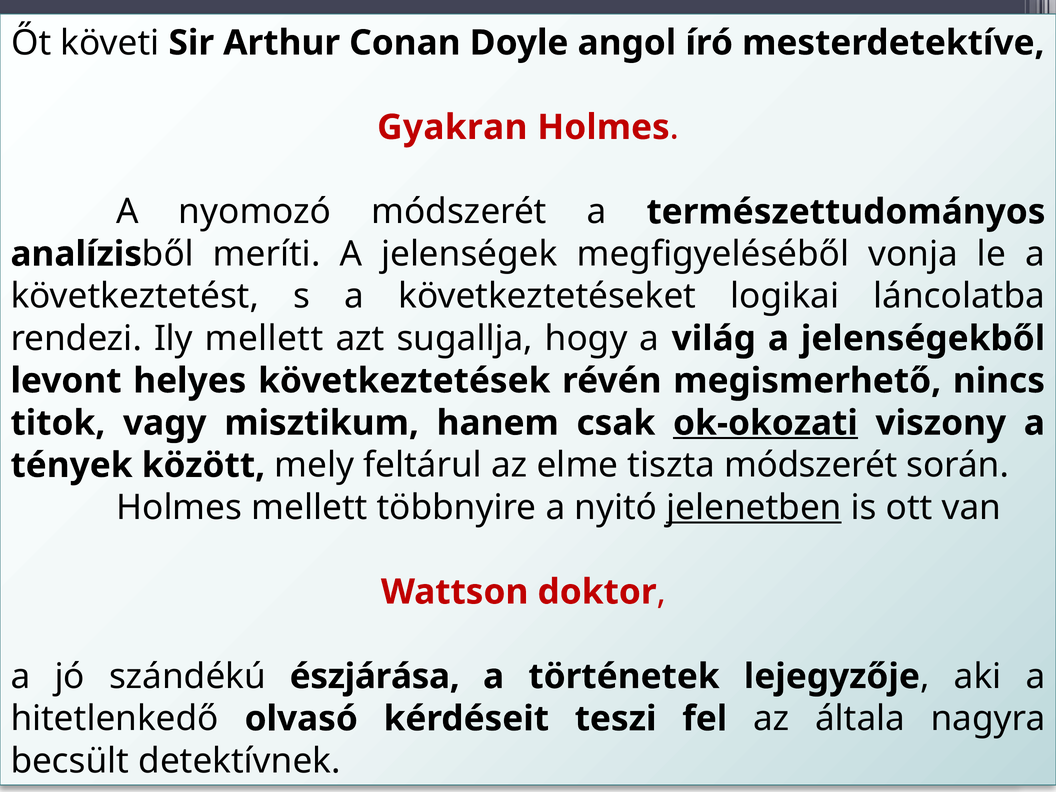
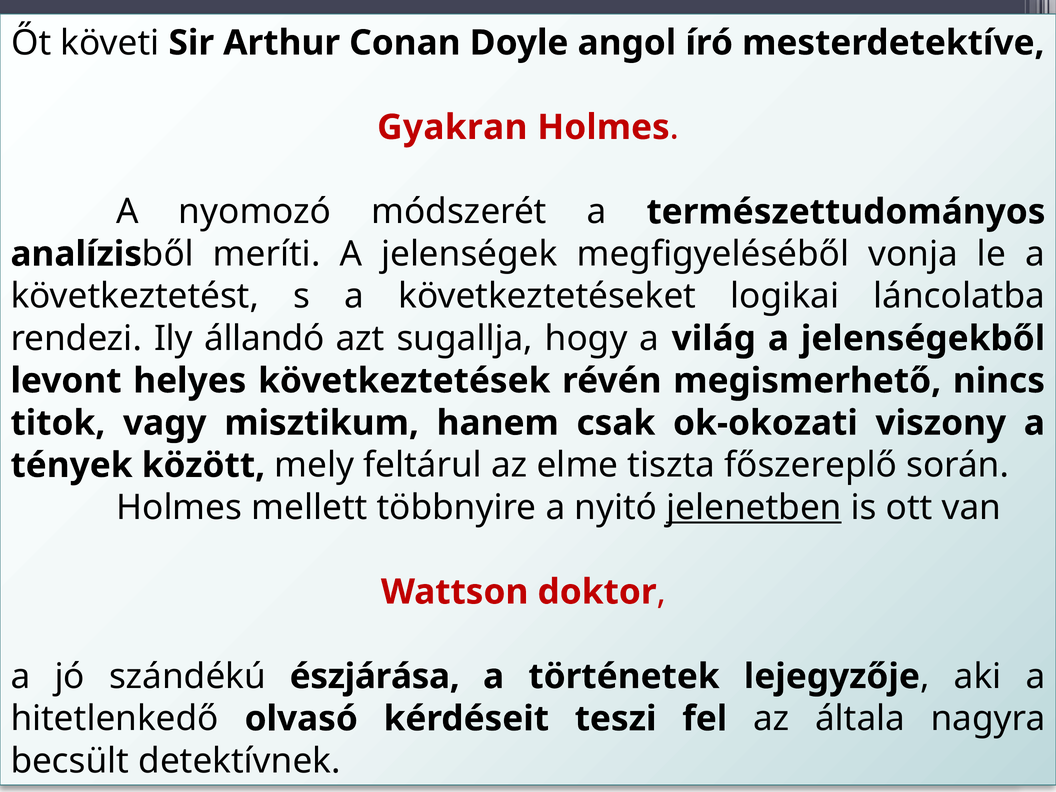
Ily mellett: mellett -> állandó
ok-okozati underline: present -> none
tiszta módszerét: módszerét -> főszereplő
